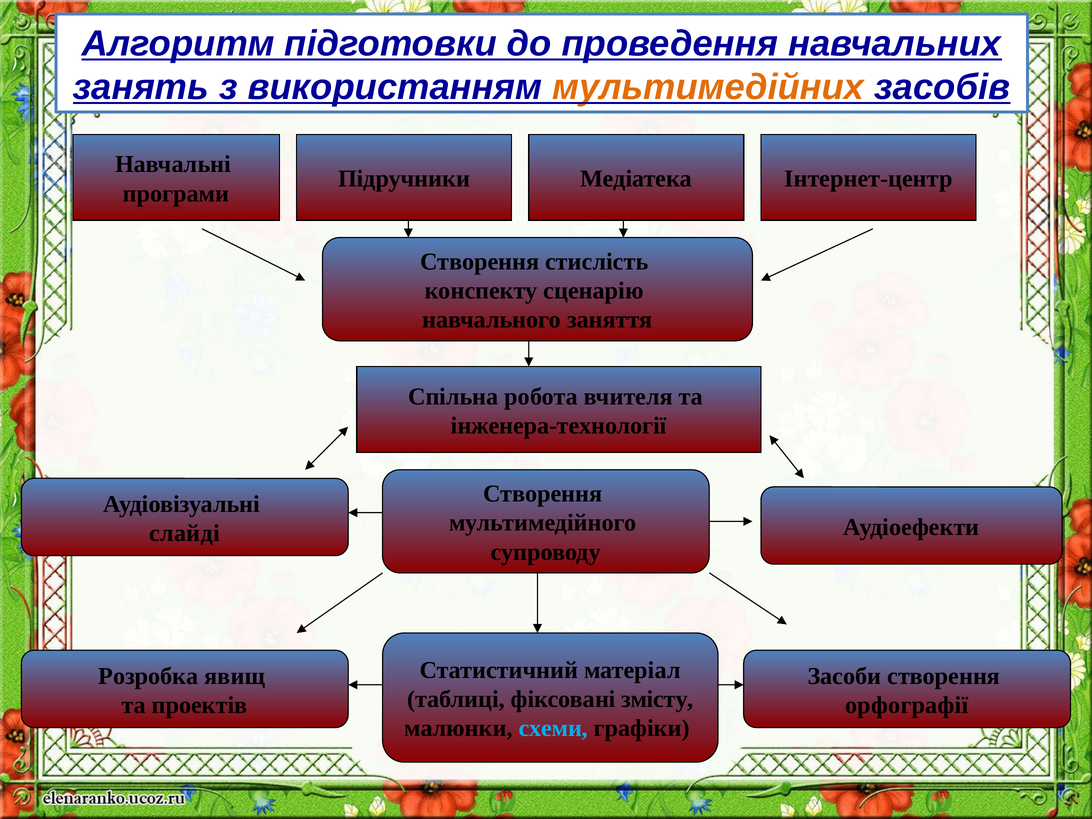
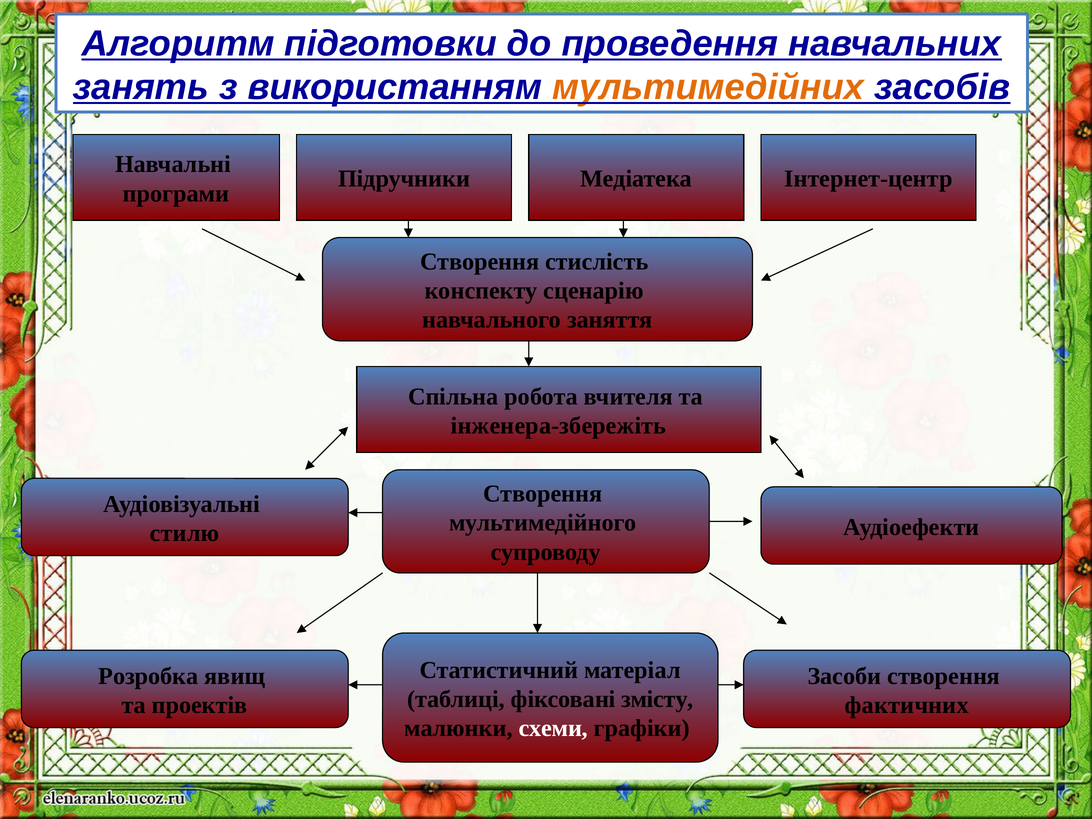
інженера-технології: інженера-технології -> інженера-збережіть
слайді: слайді -> стилю
орфографії: орфографії -> фактичних
схеми colour: light blue -> white
